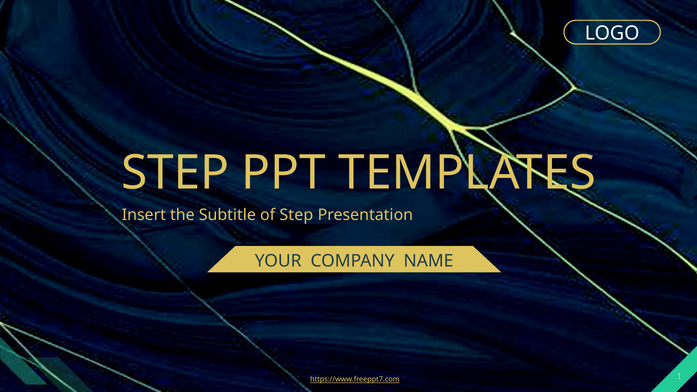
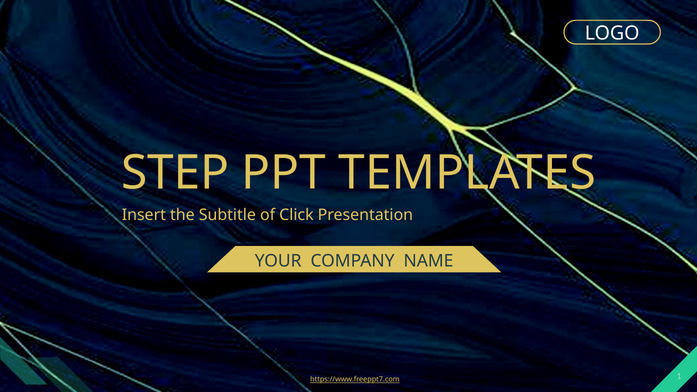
of Step: Step -> Click
